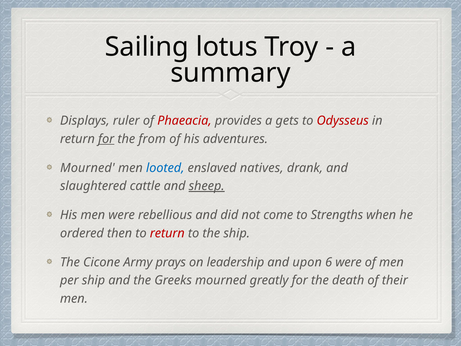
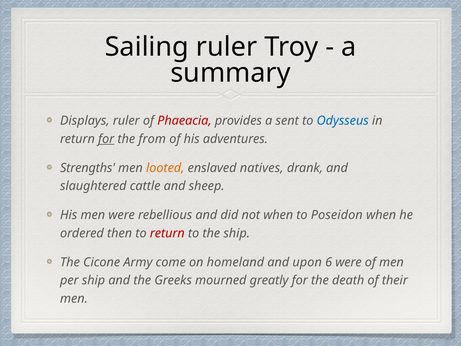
Sailing lotus: lotus -> ruler
gets: gets -> sent
Odysseus colour: red -> blue
Mourned at (87, 168): Mourned -> Strengths
looted colour: blue -> orange
sheep underline: present -> none
not come: come -> when
Strengths: Strengths -> Poseidon
prays: prays -> come
leadership: leadership -> homeland
